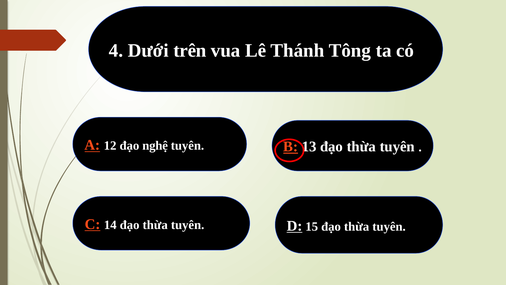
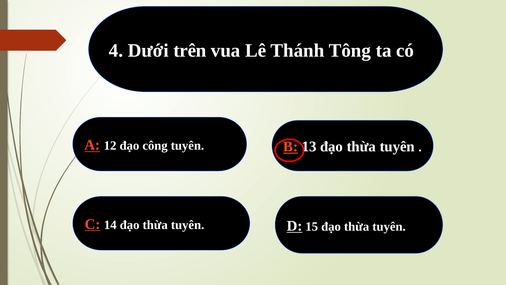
nghệ: nghệ -> công
